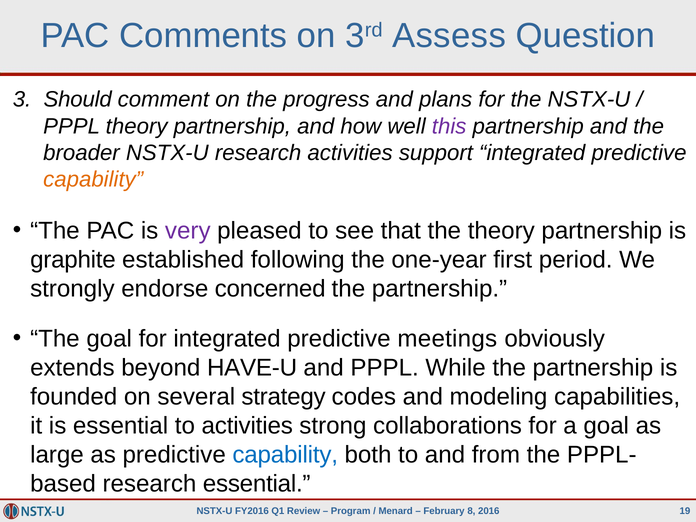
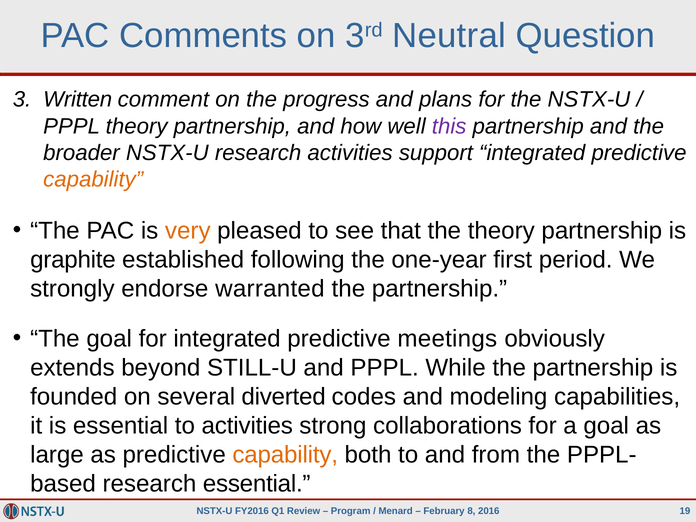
Assess: Assess -> Neutral
Should: Should -> Written
very colour: purple -> orange
concerned: concerned -> warranted
HAVE-U: HAVE-U -> STILL-U
strategy: strategy -> diverted
capability at (285, 455) colour: blue -> orange
